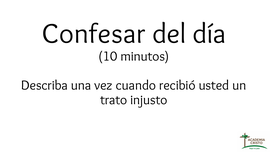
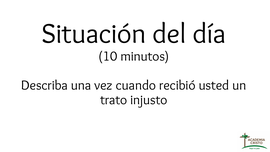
Confesar: Confesar -> Situación
